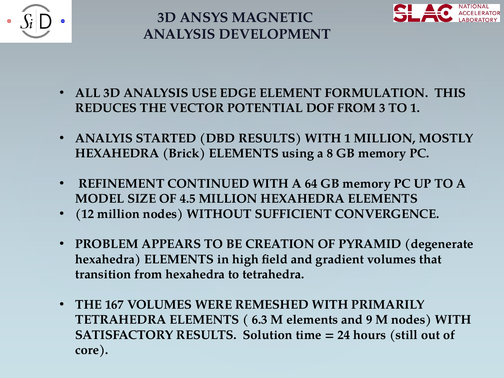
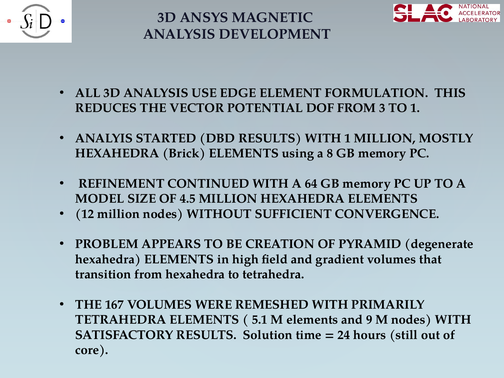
6.3: 6.3 -> 5.1
